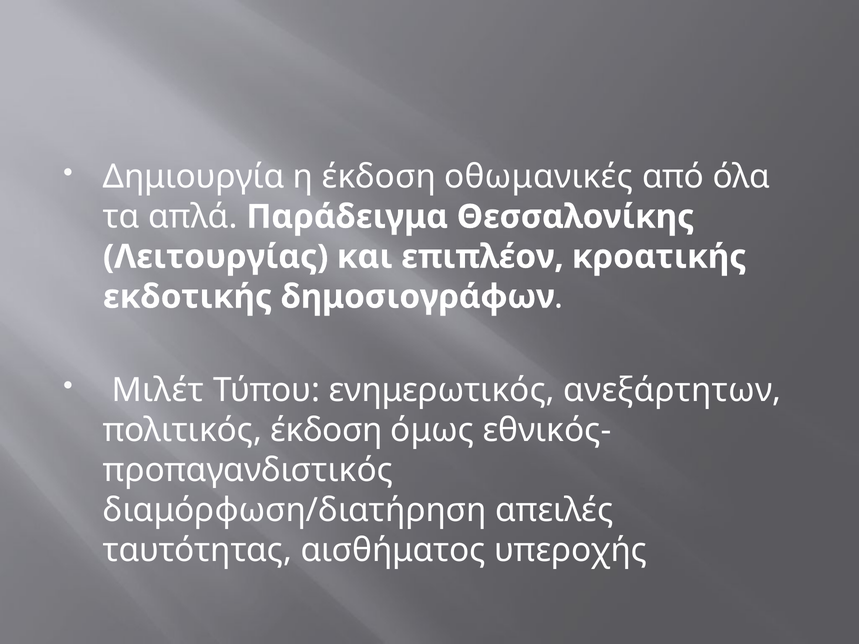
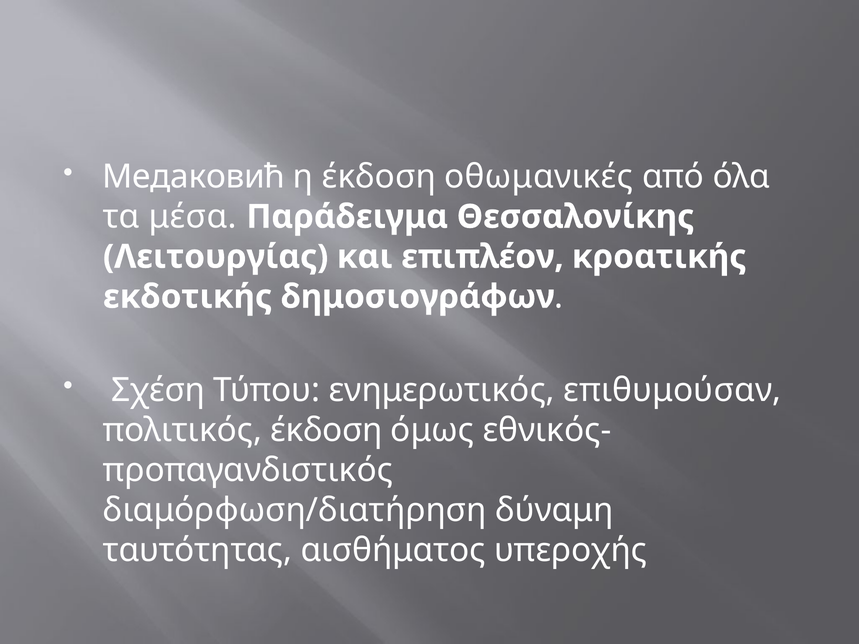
Δημιουργία: Δημιουργία -> Медаковић
απλά: απλά -> μέσα
Μιλέτ: Μιλέτ -> Σχέση
ανεξάρτητων: ανεξάρτητων -> επιθυμούσαν
απειλές: απειλές -> δύναμη
